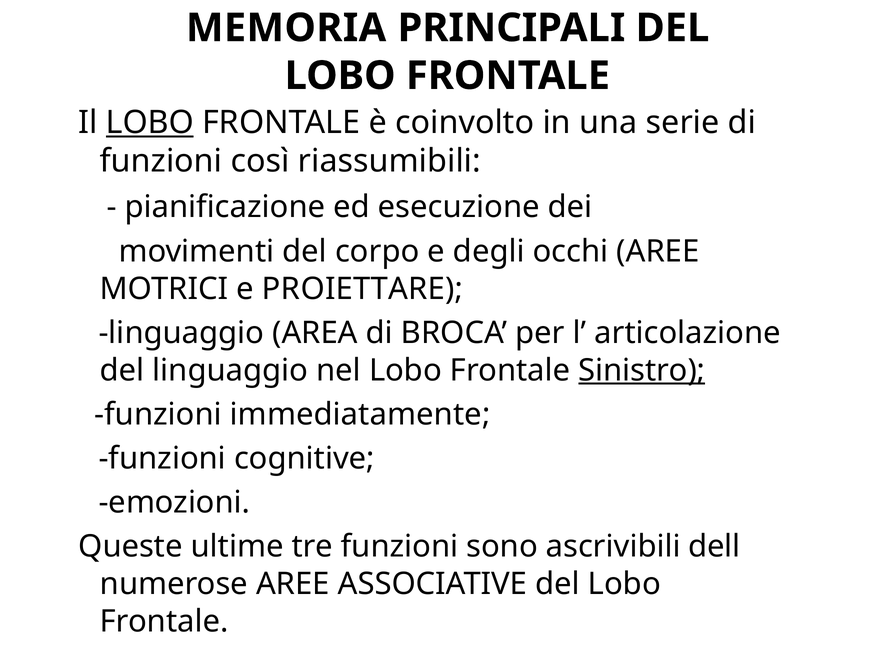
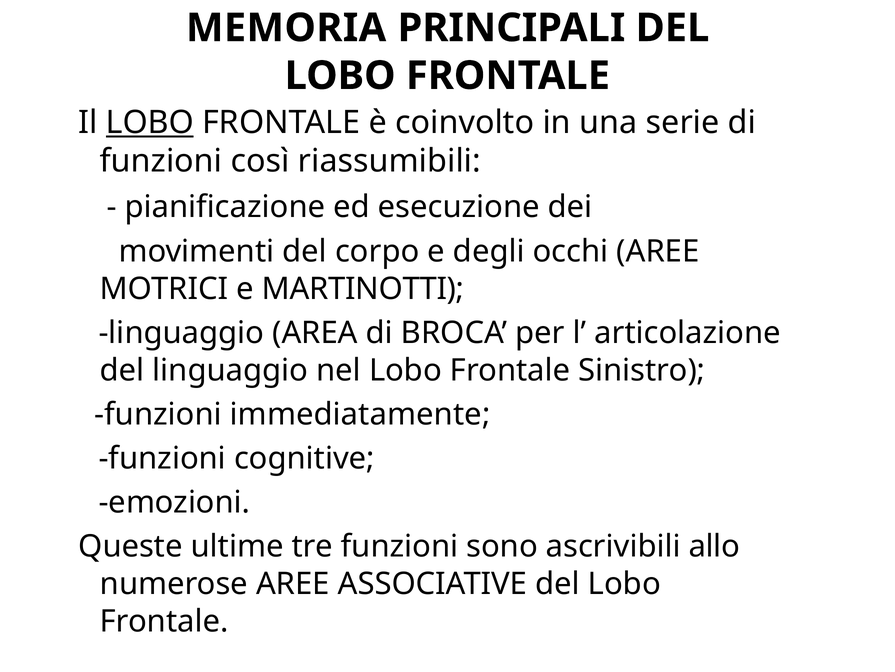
PROIETTARE: PROIETTARE -> MARTINOTTI
Sinistro underline: present -> none
dell: dell -> allo
